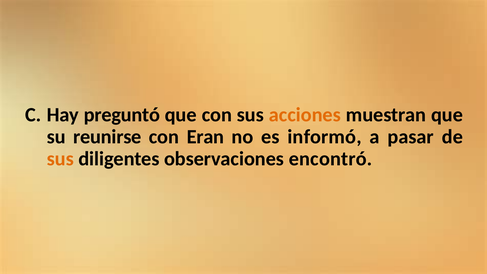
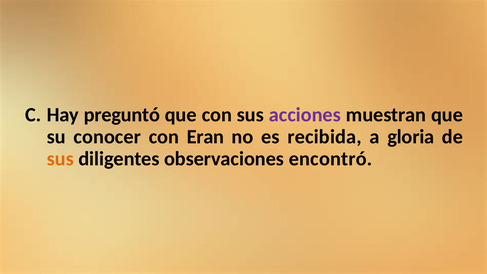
acciones colour: orange -> purple
reunirse: reunirse -> conocer
informó: informó -> recibida
pasar: pasar -> gloria
